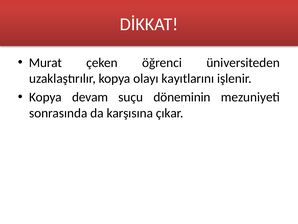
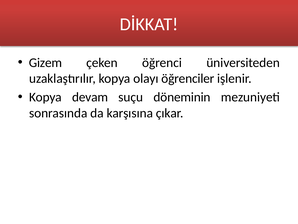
Murat: Murat -> Gizem
kayıtlarını: kayıtlarını -> öğrenciler
